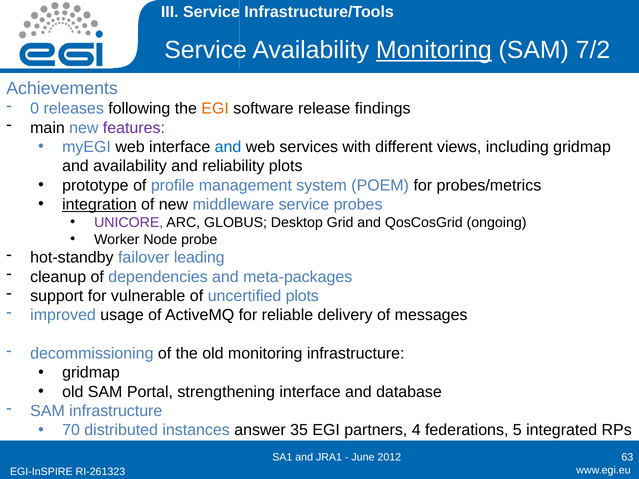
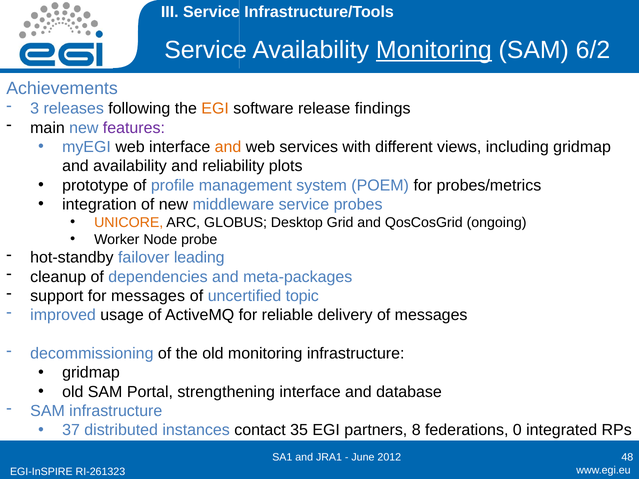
7/2: 7/2 -> 6/2
0: 0 -> 3
and at (228, 147) colour: blue -> orange
integration underline: present -> none
UNICORE colour: purple -> orange
for vulnerable: vulnerable -> messages
uncertified plots: plots -> topic
70: 70 -> 37
answer: answer -> contact
4: 4 -> 8
5: 5 -> 0
63: 63 -> 48
